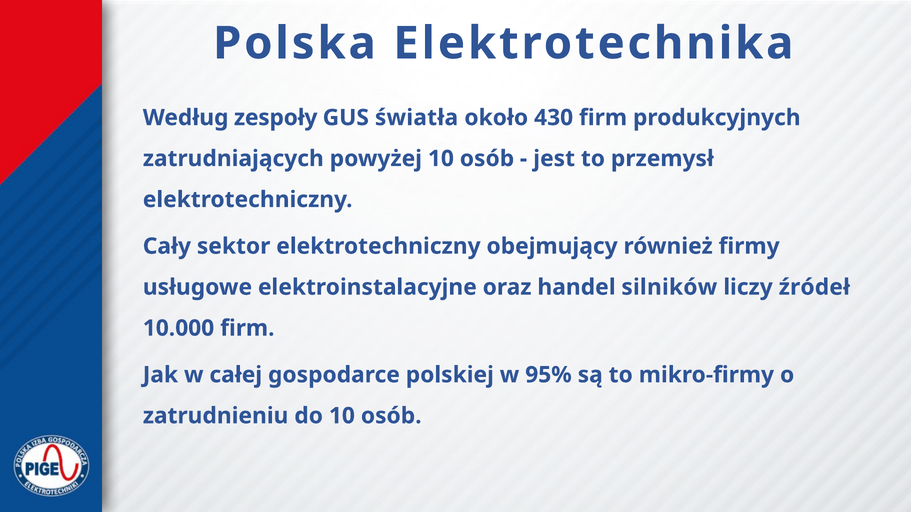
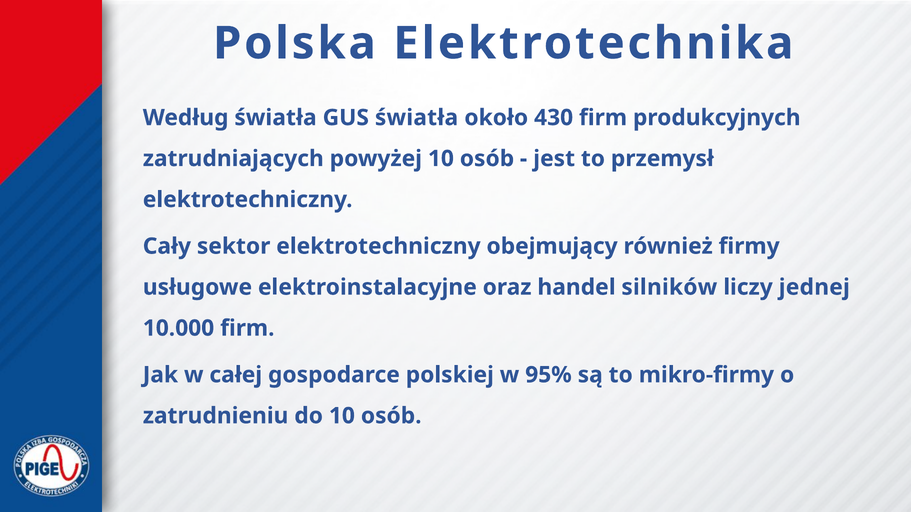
Według zespoły: zespoły -> światła
źródeł: źródeł -> jednej
